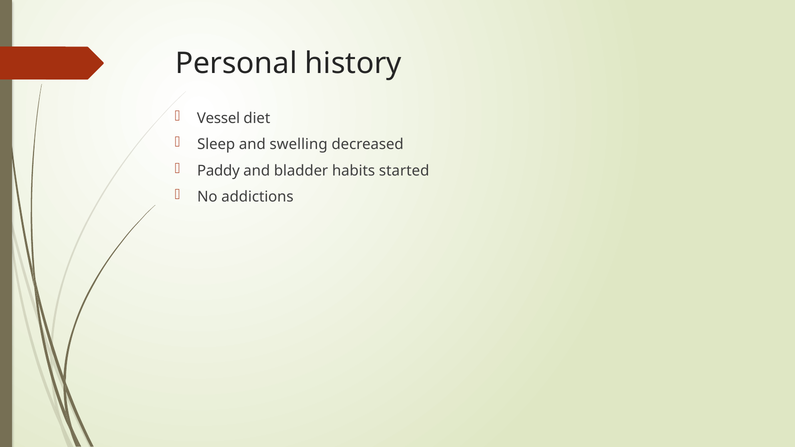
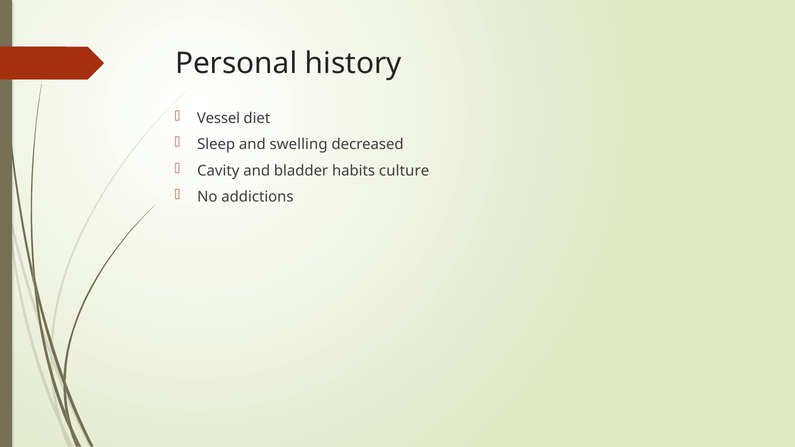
Paddy: Paddy -> Cavity
started: started -> culture
